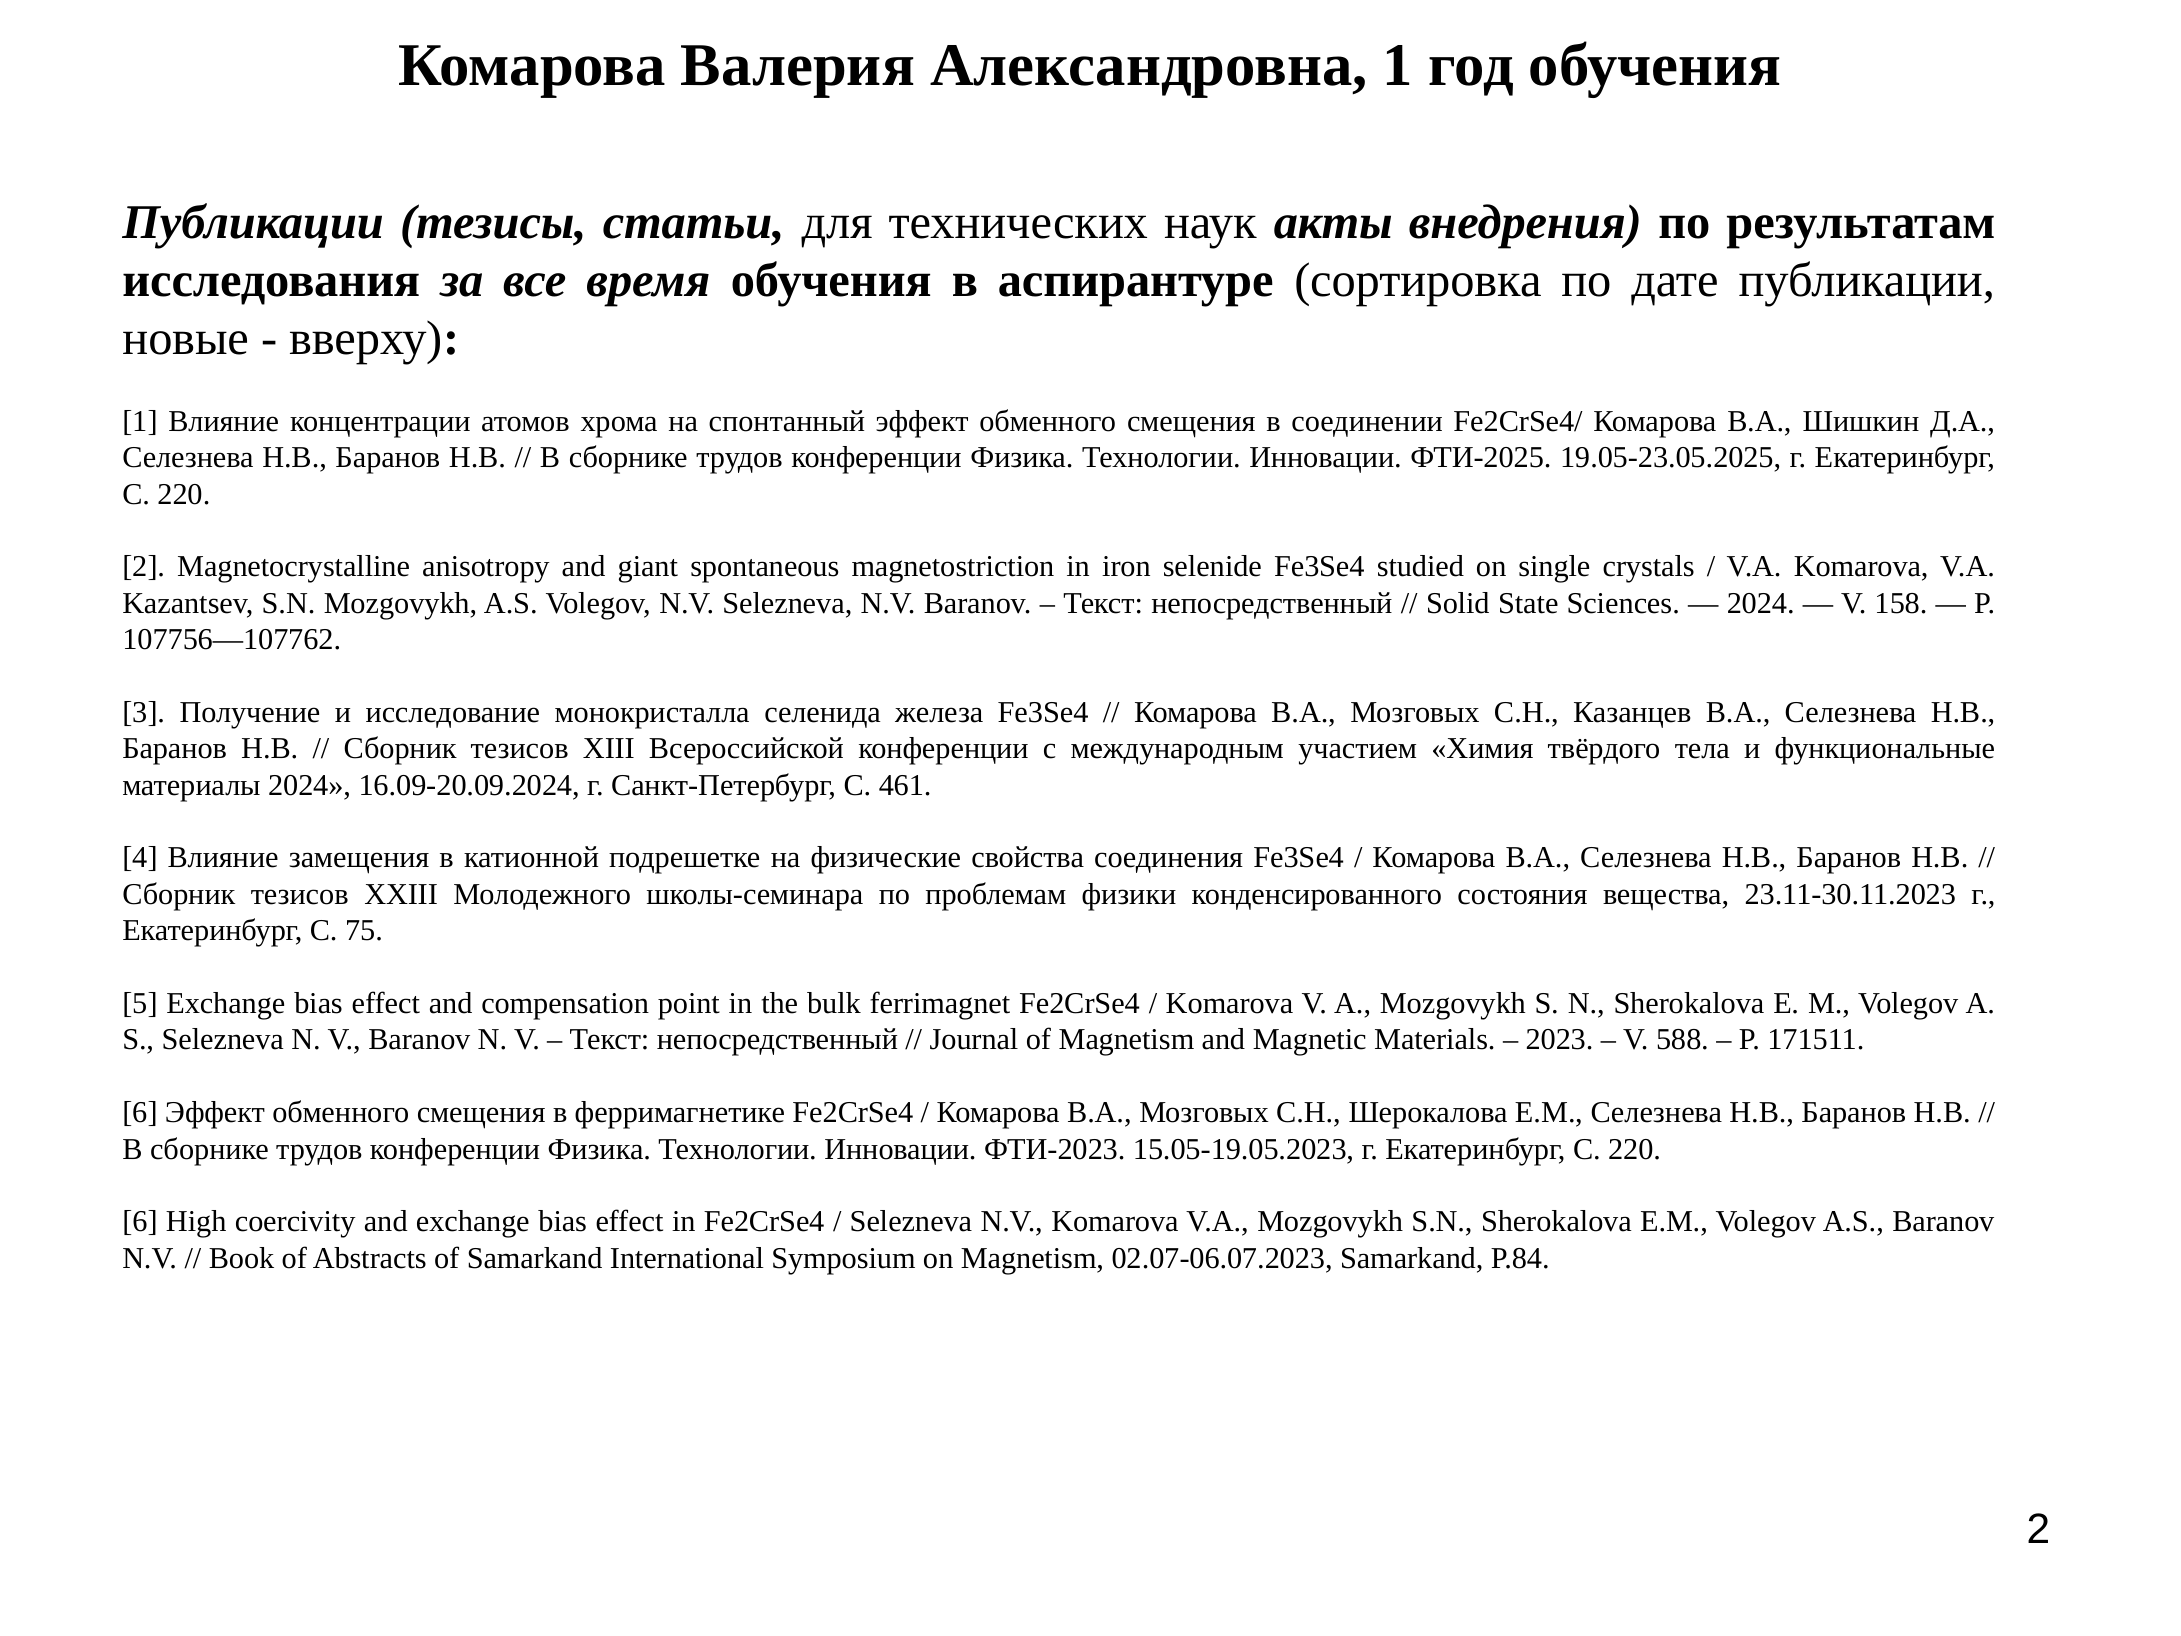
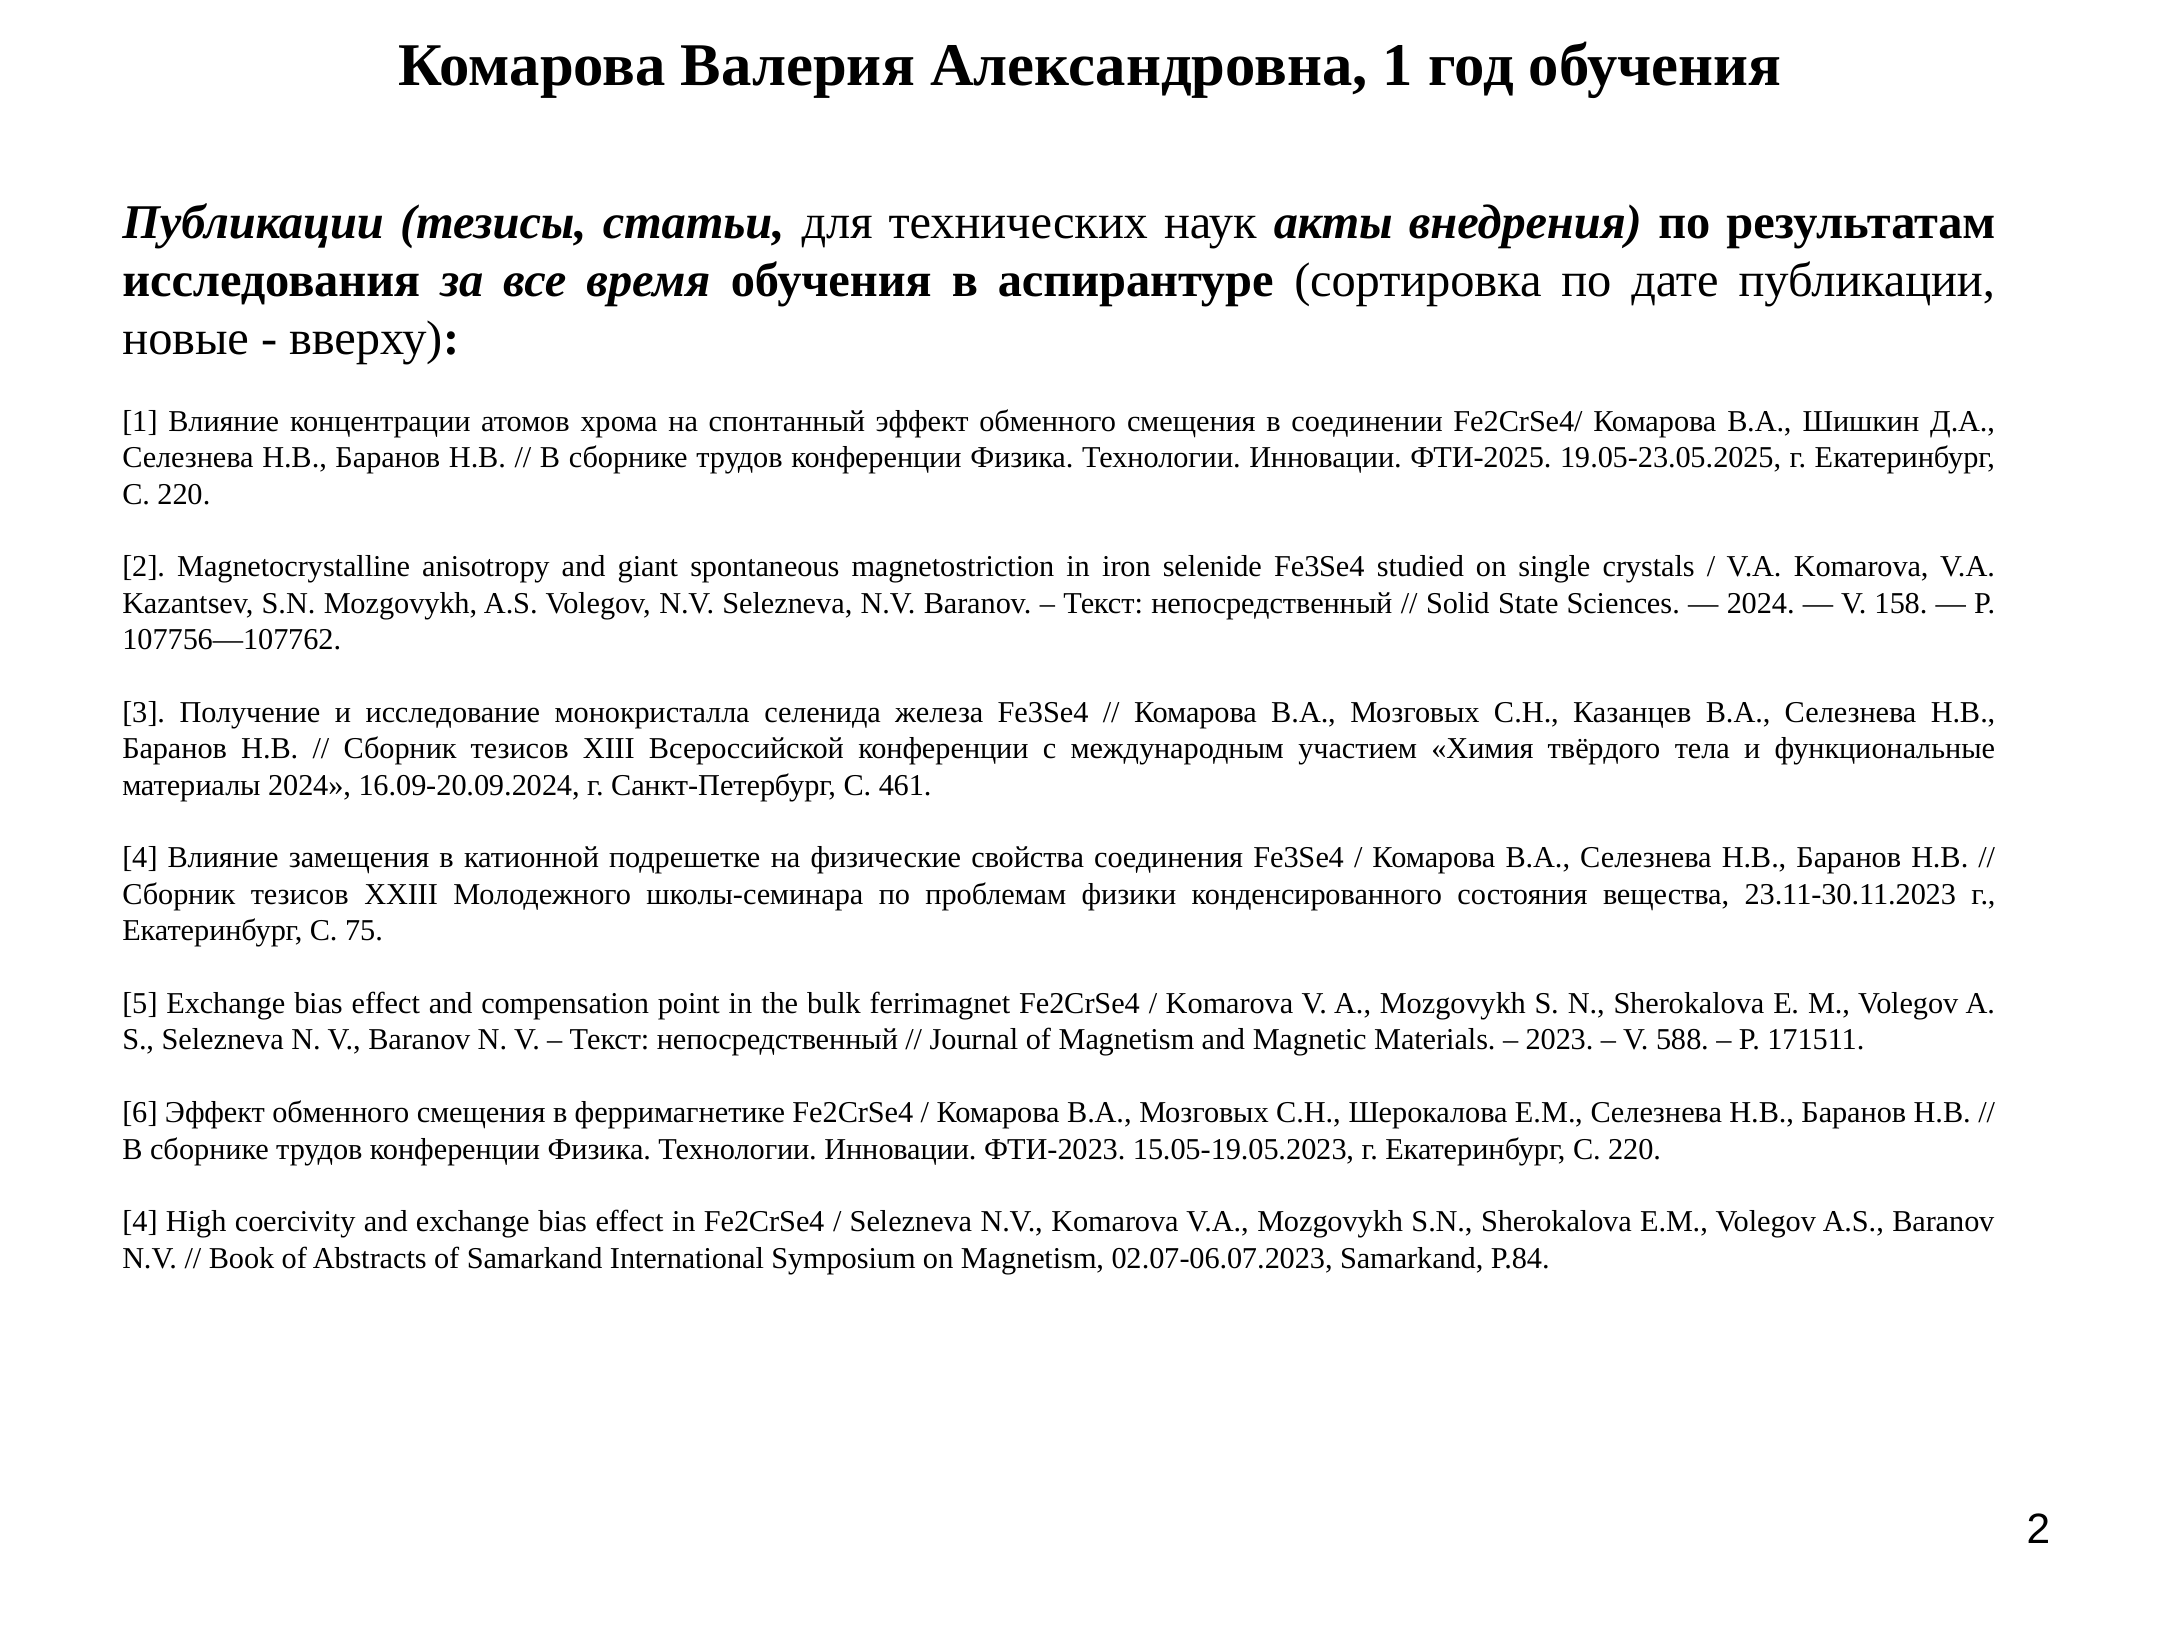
6 at (140, 1222): 6 -> 4
